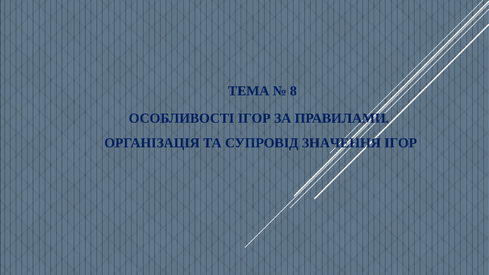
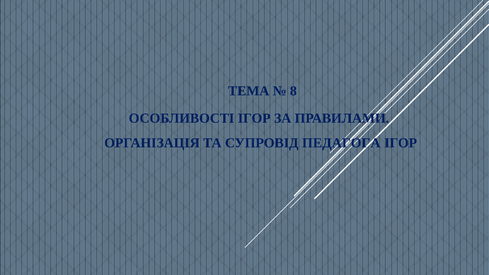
ЗНАЧЕННЯ: ЗНАЧЕННЯ -> ПЕДАГОГА
